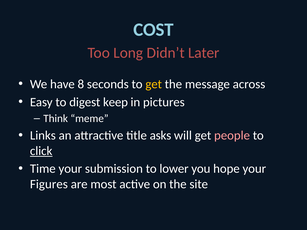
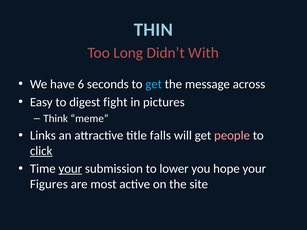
COST: COST -> THIN
Later: Later -> With
8: 8 -> 6
get at (154, 84) colour: yellow -> light blue
keep: keep -> fight
asks: asks -> falls
your at (70, 169) underline: none -> present
